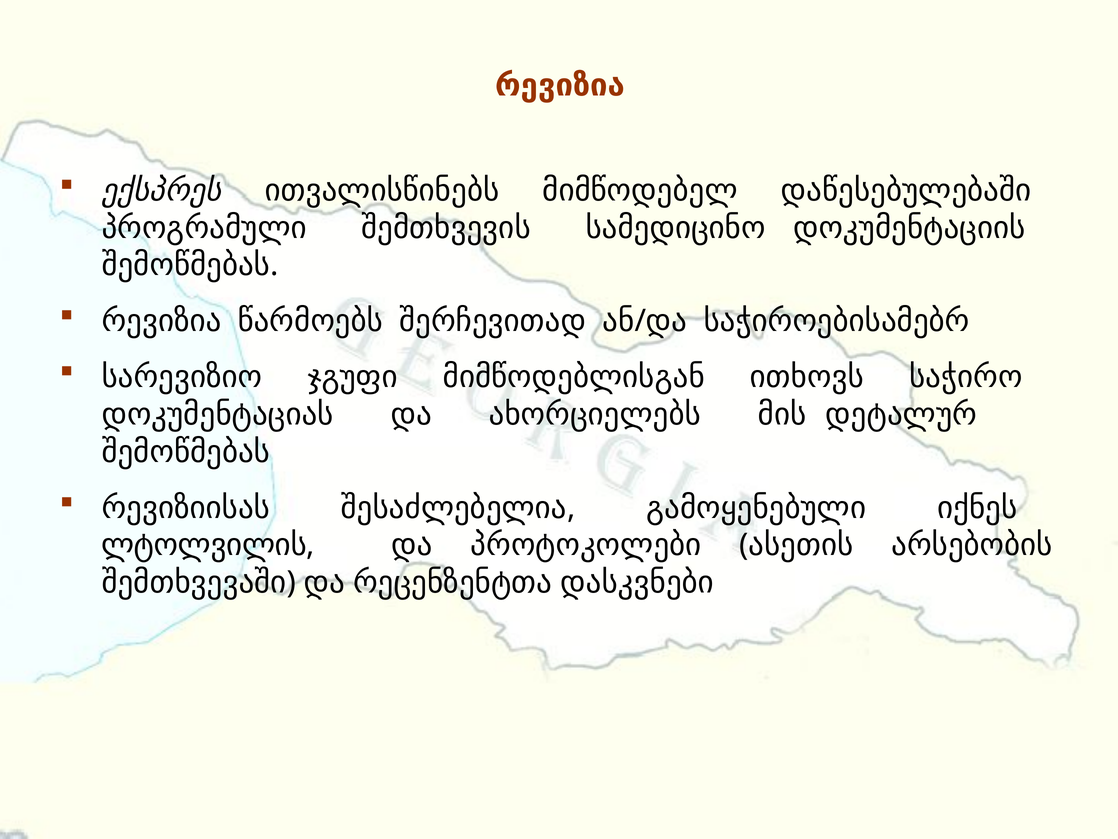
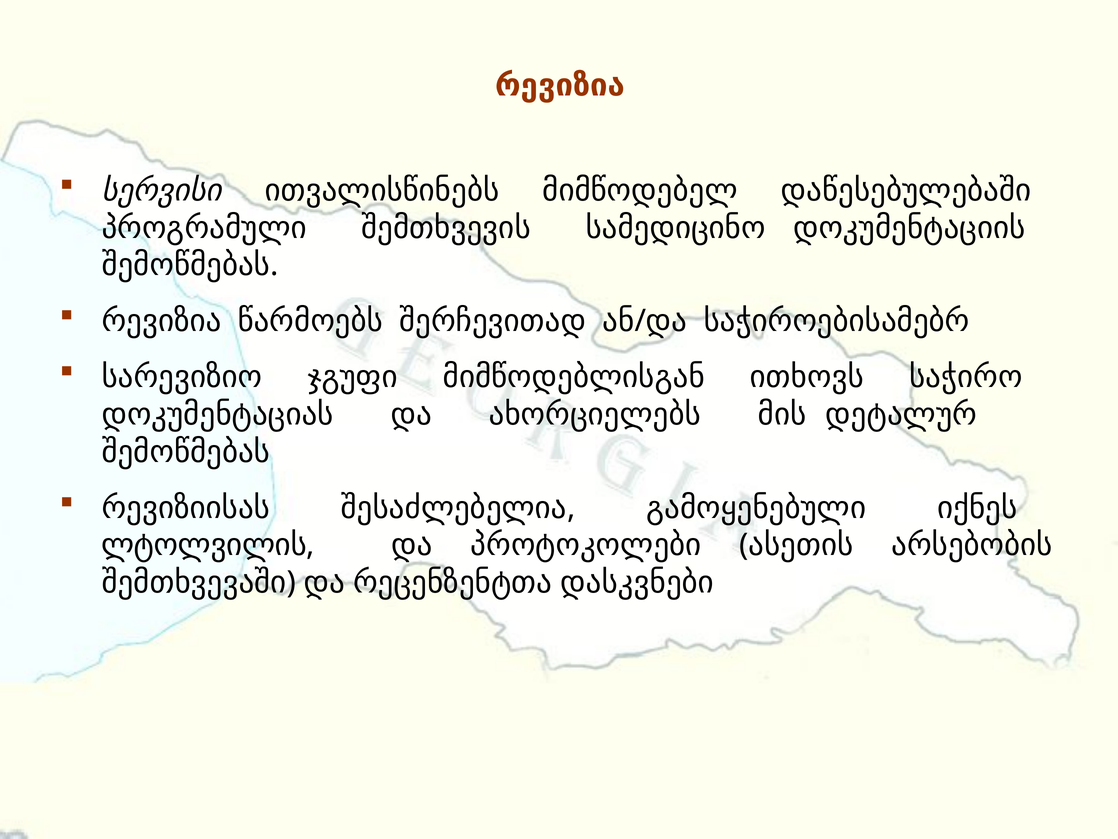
ექსპრეს: ექსპრეს -> სერვისი
